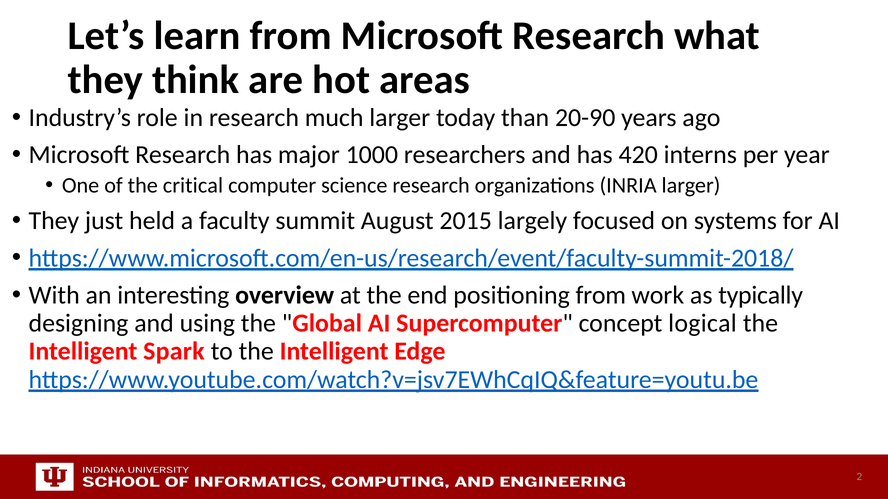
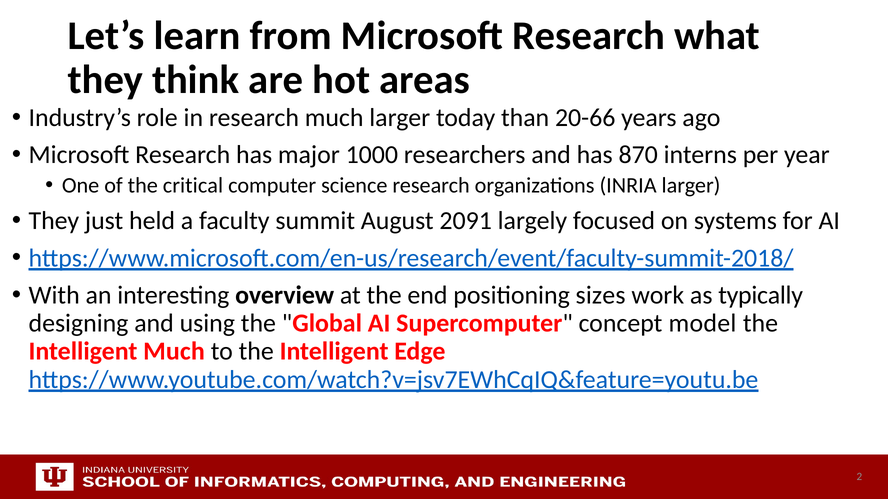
20-90: 20-90 -> 20-66
420: 420 -> 870
2015: 2015 -> 2091
positioning from: from -> sizes
logical: logical -> model
Intelligent Spark: Spark -> Much
